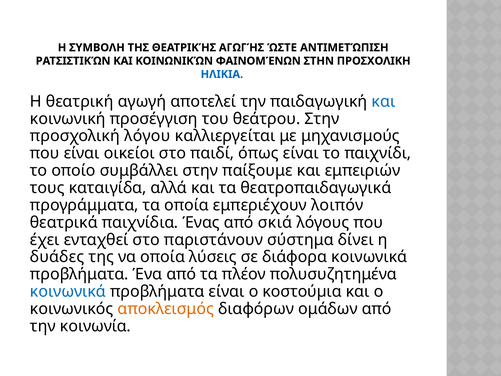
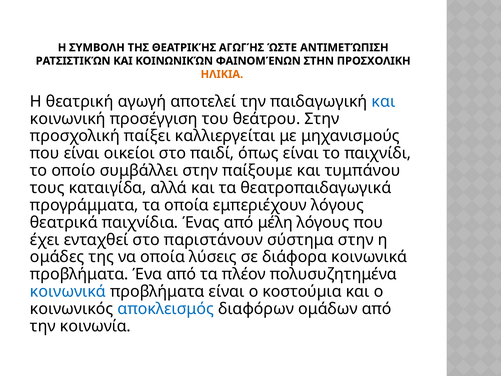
ΗΛΙΚΙΑ colour: blue -> orange
λόγου: λόγου -> παίξει
εμπειριών: εμπειριών -> τυμπάνου
εμπεριέχουν λοιπόν: λοιπόν -> λόγους
σκιά: σκιά -> μέλη
σύστημα δίνει: δίνει -> στην
δυάδες: δυάδες -> ομάδες
αποκλεισμός colour: orange -> blue
